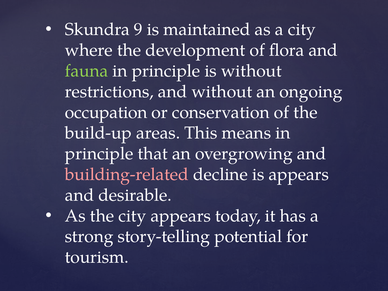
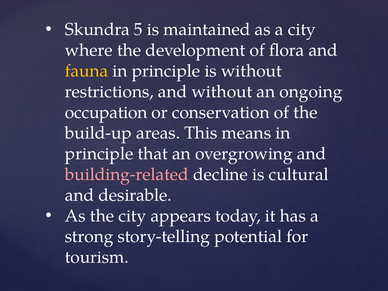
9: 9 -> 5
fauna colour: light green -> yellow
is appears: appears -> cultural
